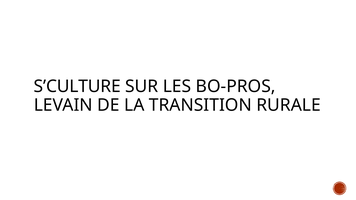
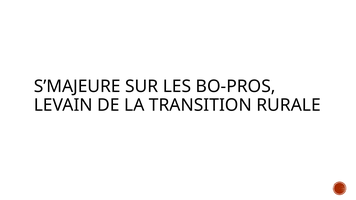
S’CULTURE: S’CULTURE -> S’MAJEURE
